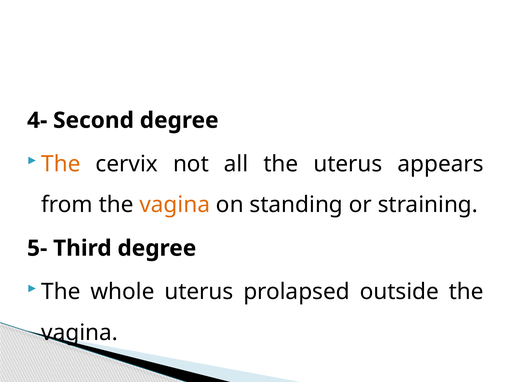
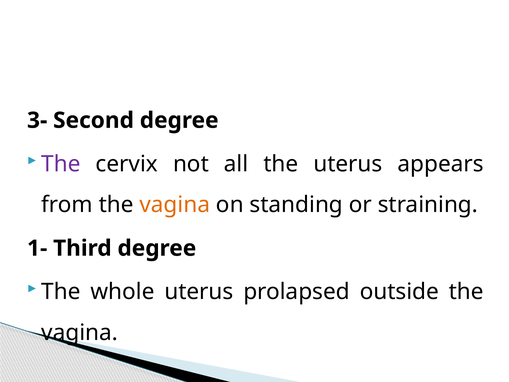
4-: 4- -> 3-
The at (61, 164) colour: orange -> purple
5-: 5- -> 1-
